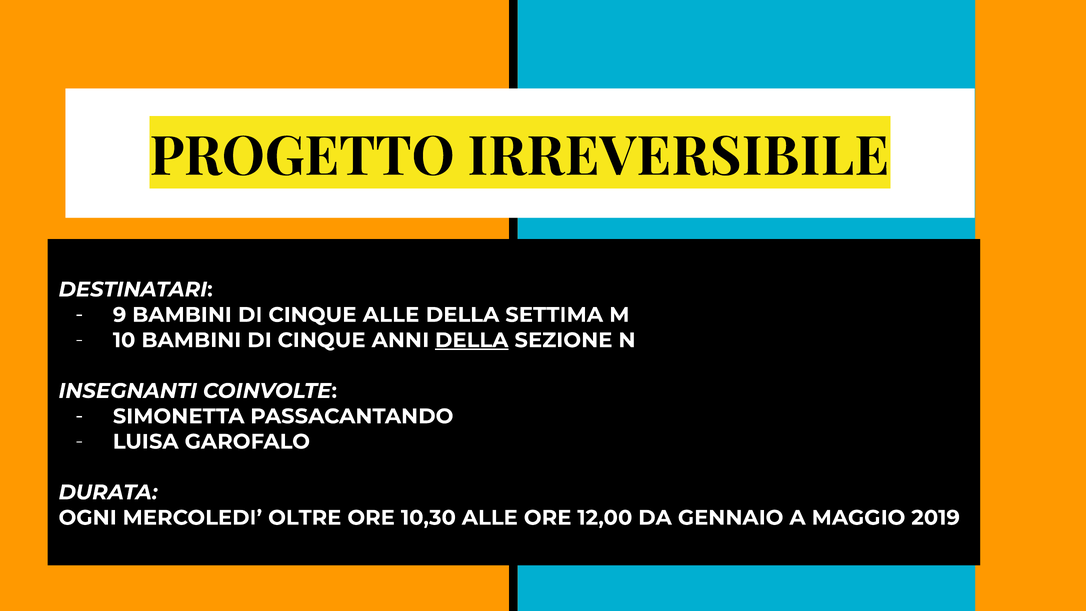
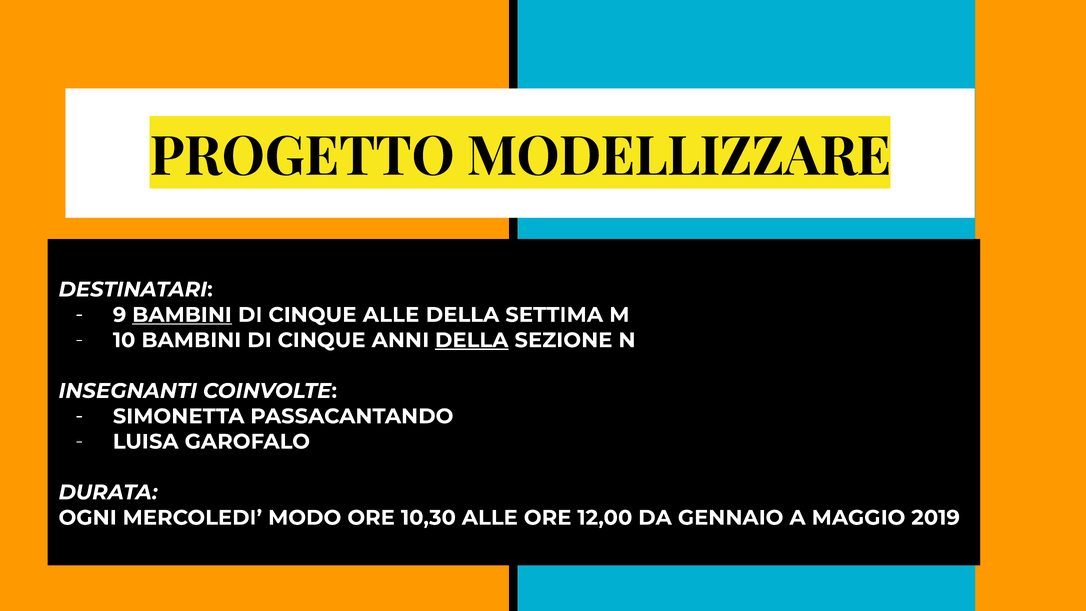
IRREVERSIBILE: IRREVERSIBILE -> MODELLIZZARE
BAMBINI at (182, 315) underline: none -> present
OLTRE: OLTRE -> MODO
